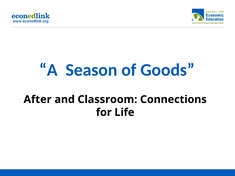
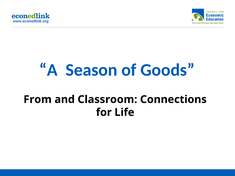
After: After -> From
